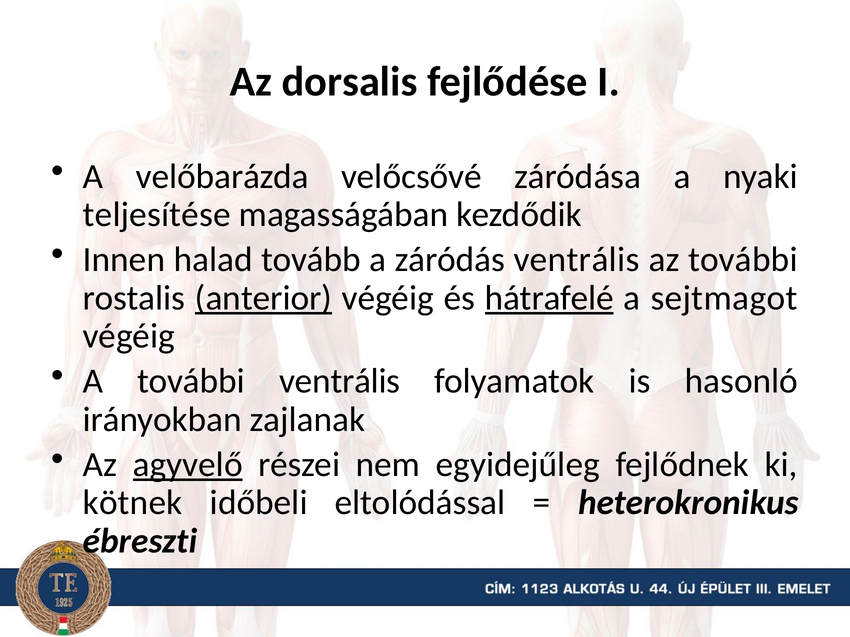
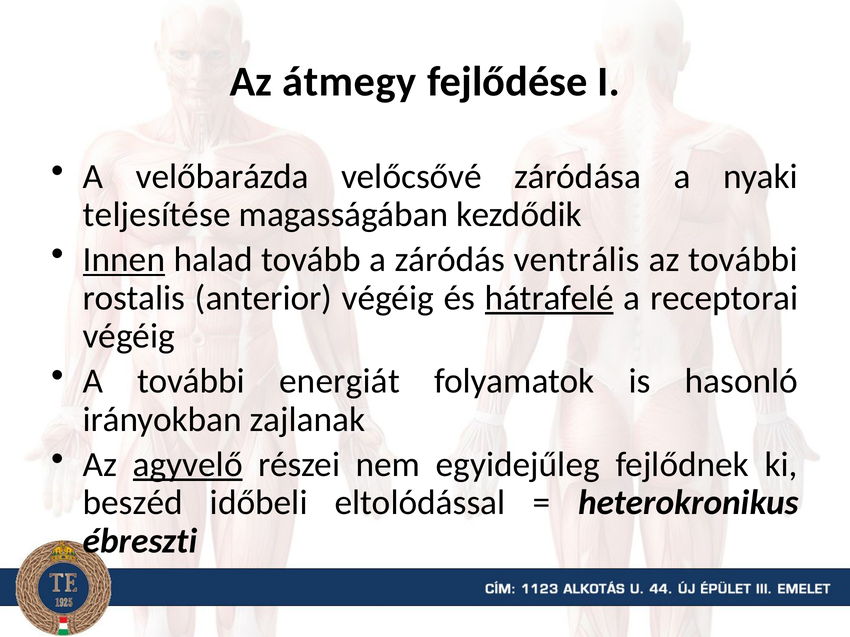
dorsalis: dorsalis -> átmegy
Innen underline: none -> present
anterior underline: present -> none
sejtmagot: sejtmagot -> receptorai
további ventrális: ventrális -> energiát
kötnek: kötnek -> beszéd
